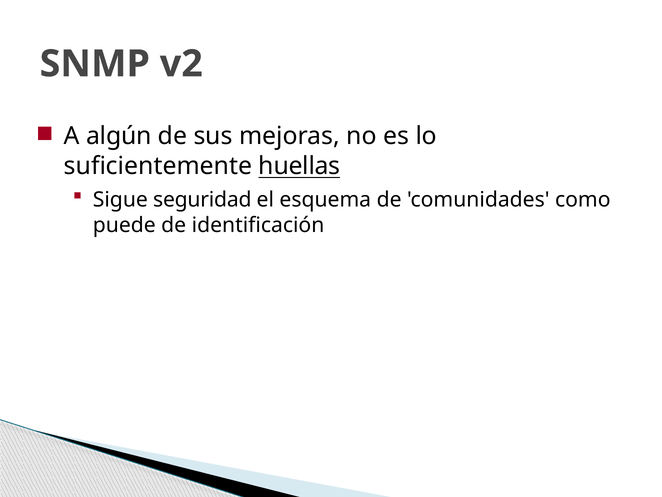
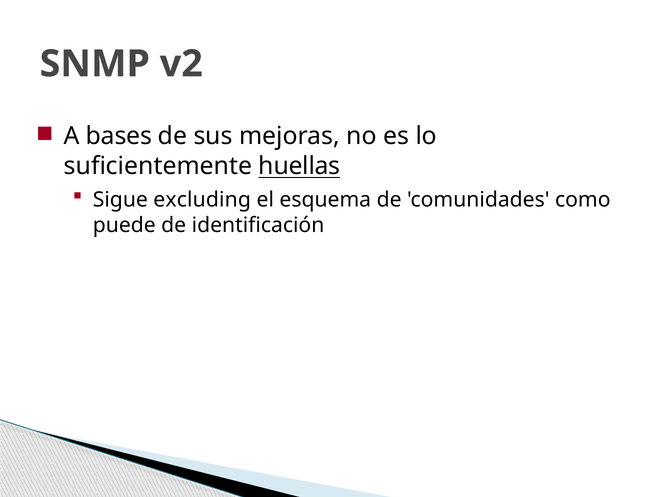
algún: algún -> bases
seguridad: seguridad -> excluding
